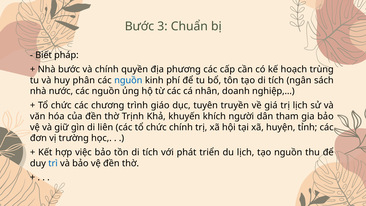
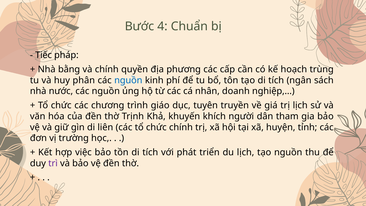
3: 3 -> 4
Biết: Biết -> Tiếc
Nhà bước: bước -> bằng
trì colour: blue -> purple
